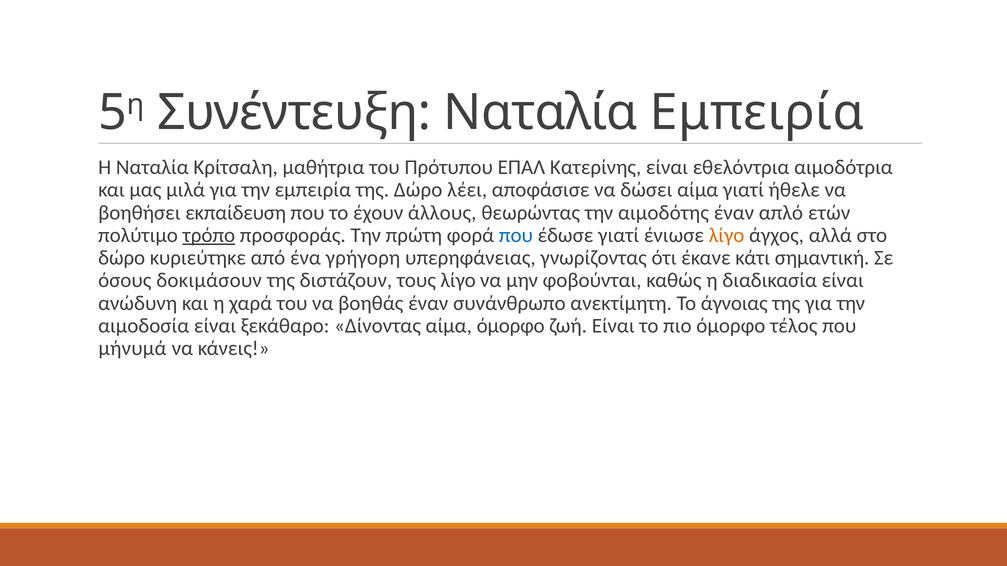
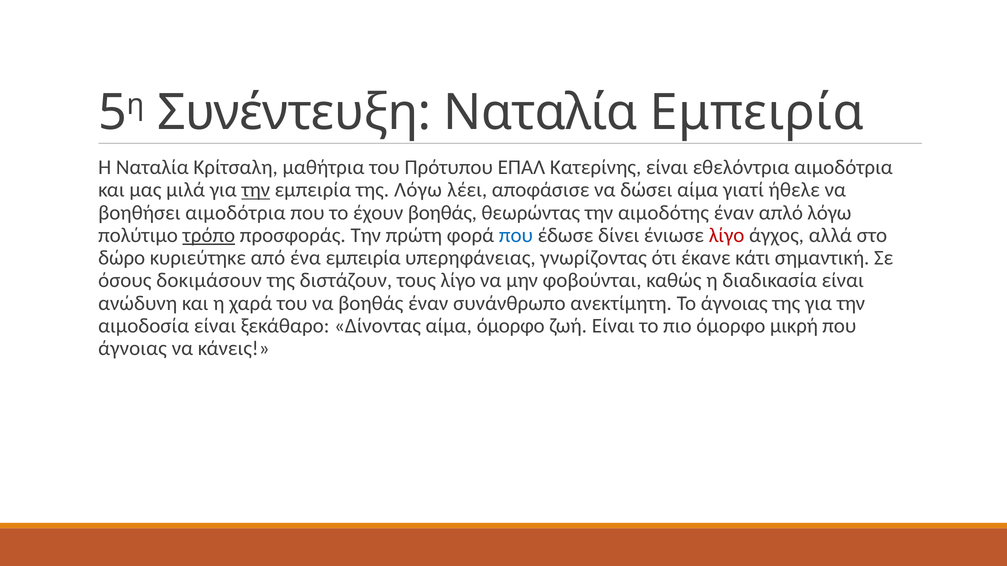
την at (256, 190) underline: none -> present
της Δώρο: Δώρο -> Λόγω
βοηθήσει εκπαίδευση: εκπαίδευση -> αιμοδότρια
έχουν άλλους: άλλους -> βοηθάς
απλό ετών: ετών -> λόγω
έδωσε γιατί: γιατί -> δίνει
λίγο at (727, 235) colour: orange -> red
ένα γρήγορη: γρήγορη -> εμπειρία
τέλος: τέλος -> μικρή
μήνυμά at (132, 349): μήνυμά -> άγνοιας
